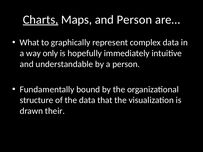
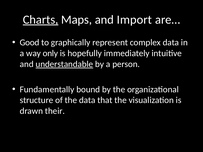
and Person: Person -> Import
What: What -> Good
understandable underline: none -> present
